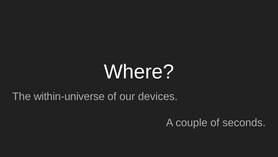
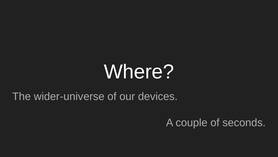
within-universe: within-universe -> wider-universe
